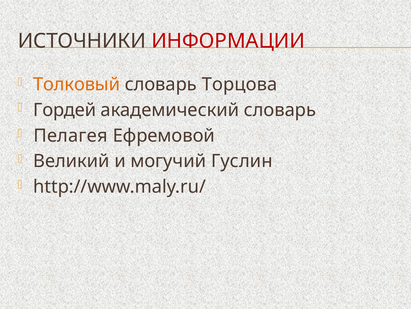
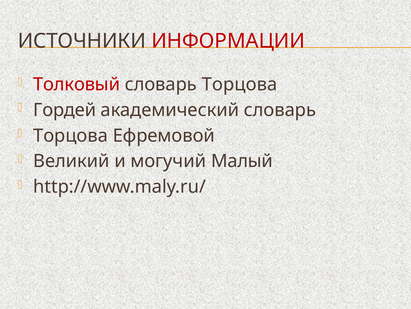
Толковый colour: orange -> red
Пелагея at (71, 135): Пелагея -> Торцова
Гуслин: Гуслин -> Малый
